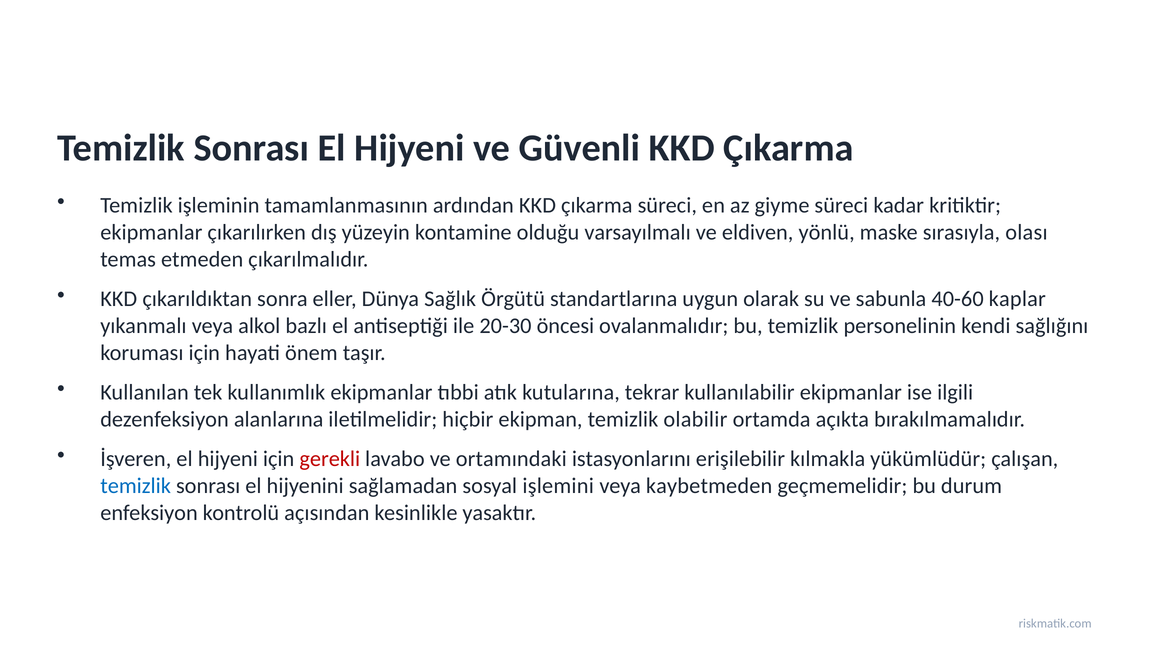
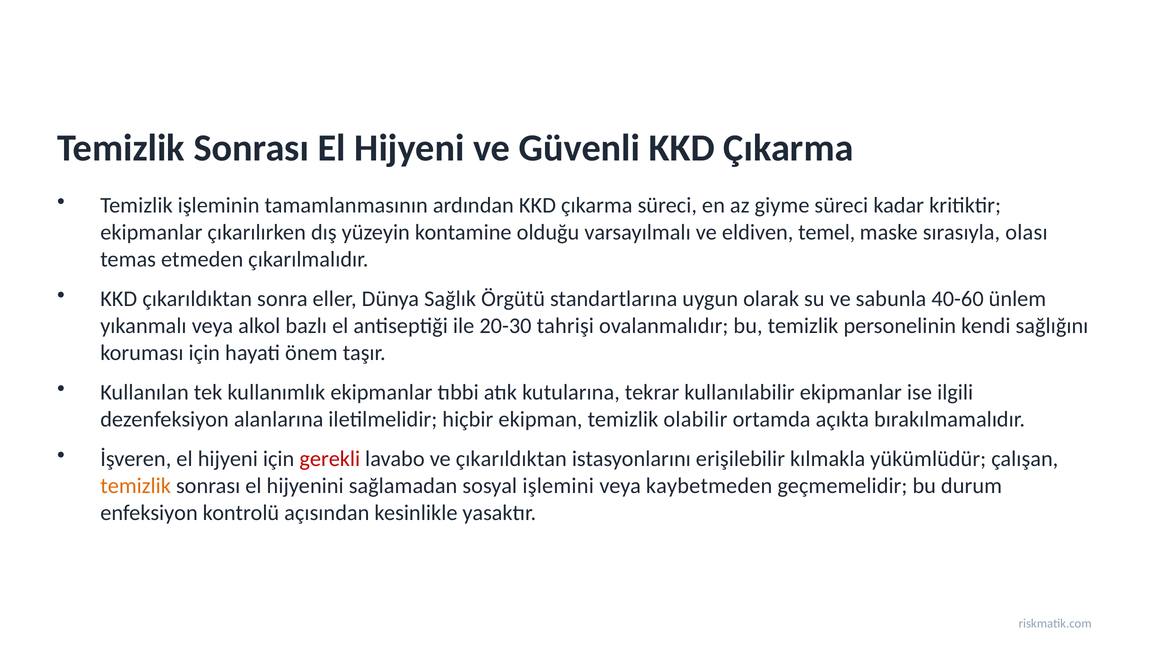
yönlü: yönlü -> temel
kaplar: kaplar -> ünlem
öncesi: öncesi -> tahrişi
ve ortamındaki: ortamındaki -> çıkarıldıktan
temizlik at (136, 485) colour: blue -> orange
